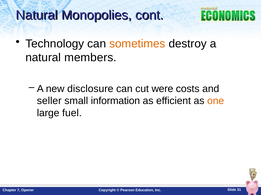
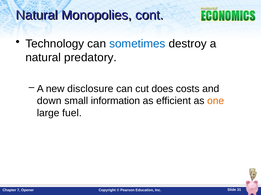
sometimes colour: orange -> blue
members: members -> predatory
were: were -> does
seller: seller -> down
